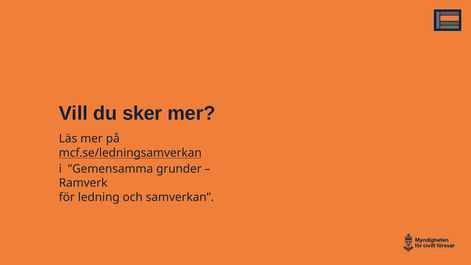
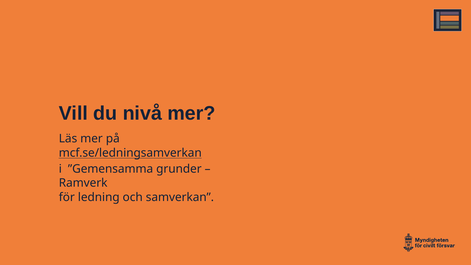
sker: sker -> nivå
